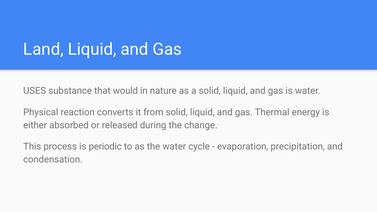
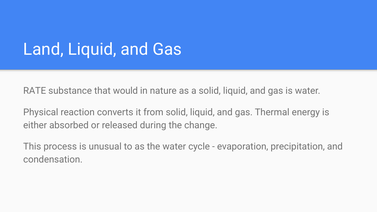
USES: USES -> RATE
periodic: periodic -> unusual
